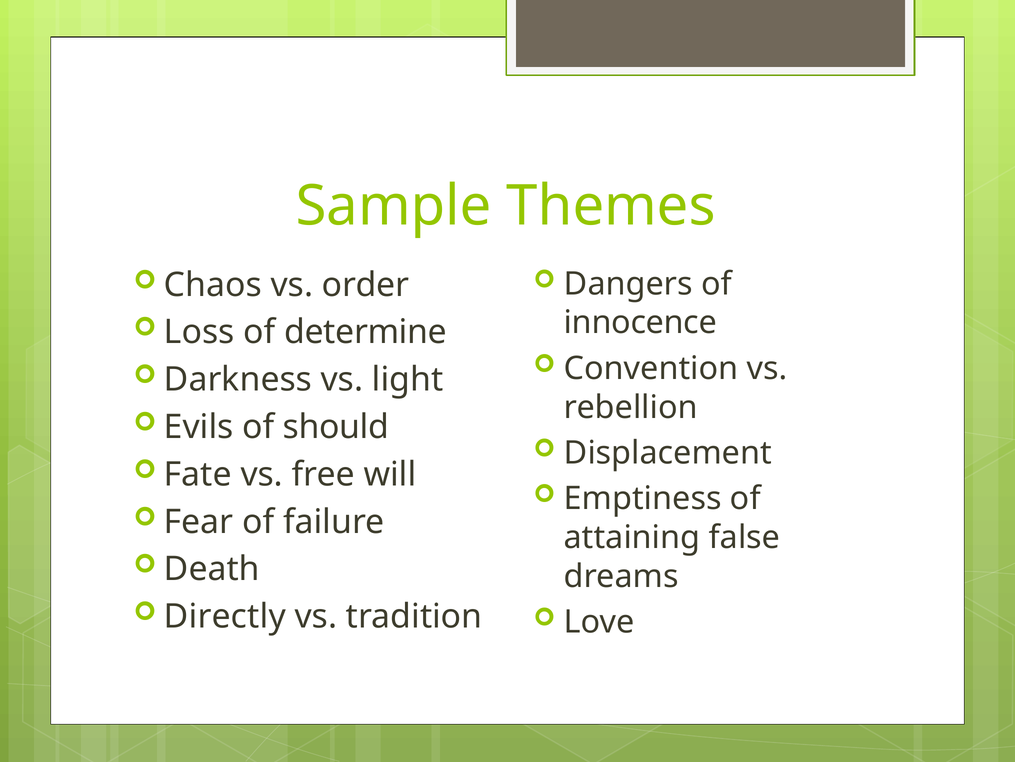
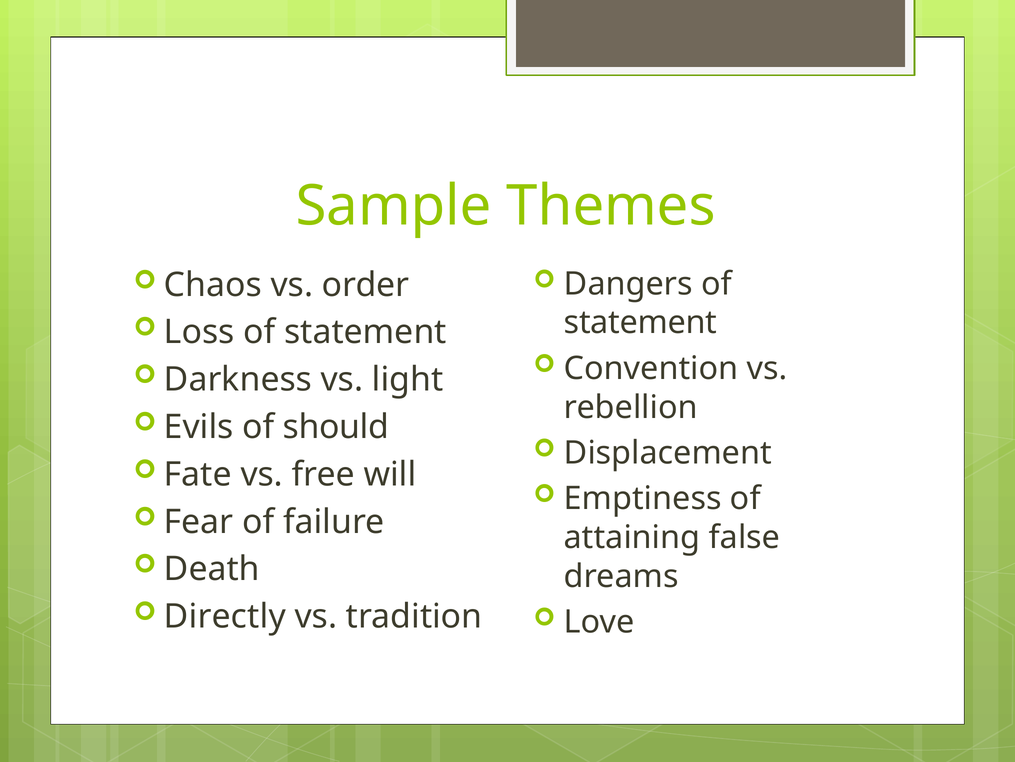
innocence at (640, 322): innocence -> statement
Loss of determine: determine -> statement
